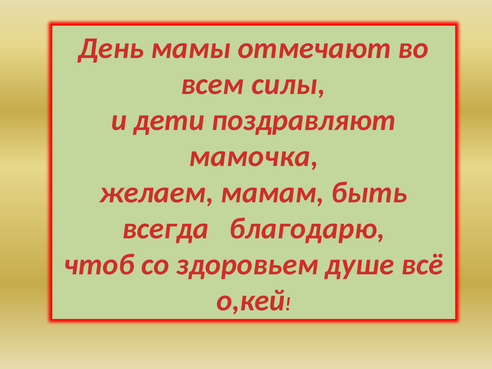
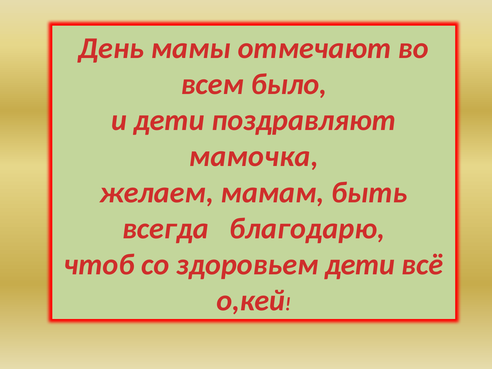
силы: силы -> было
здоровьем душе: душе -> дети
